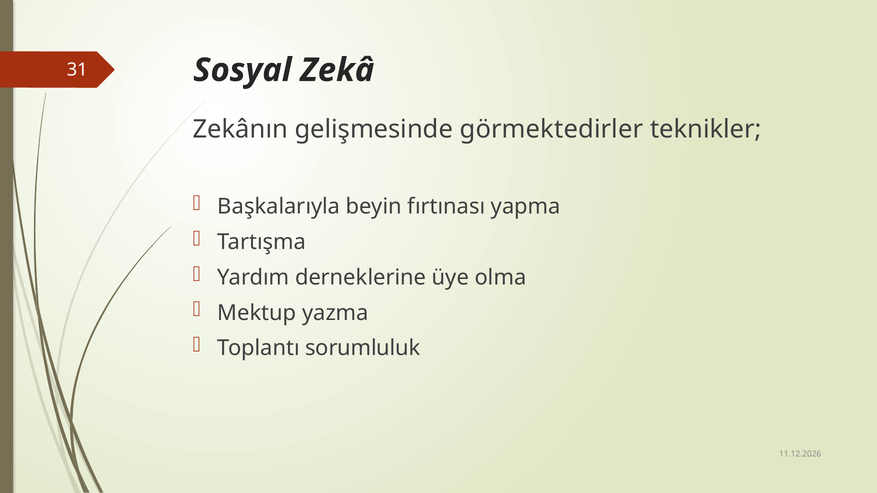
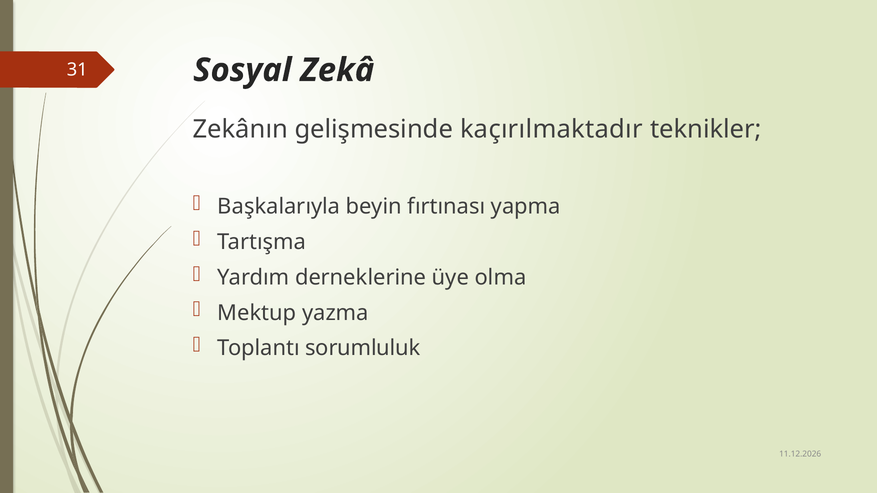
görmektedirler: görmektedirler -> kaçırılmaktadır
